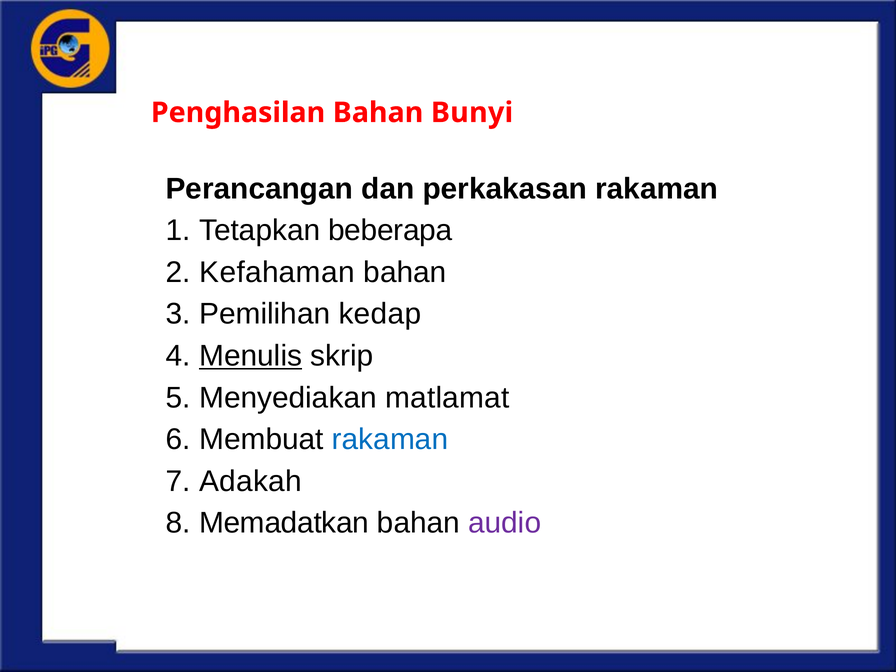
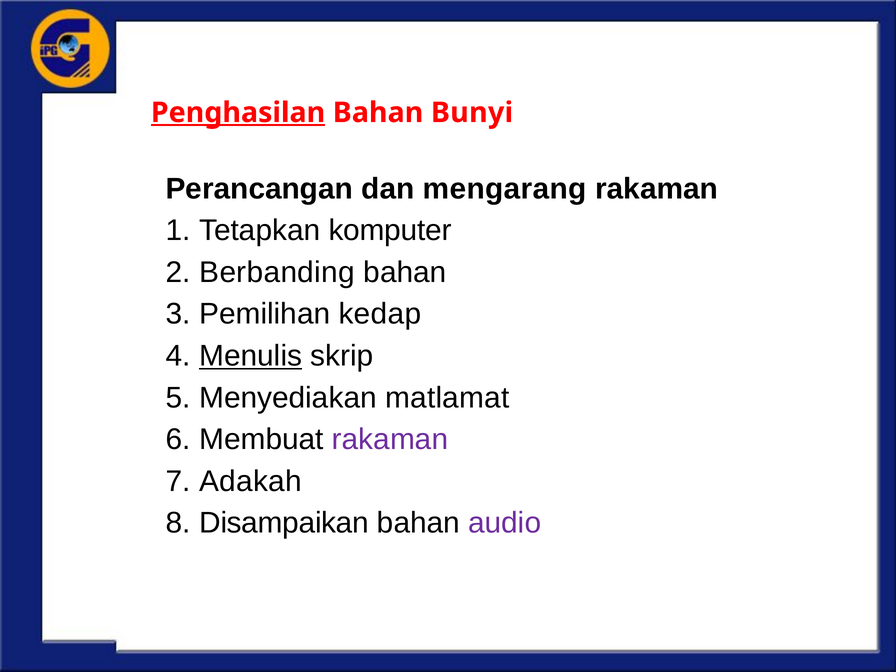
Penghasilan underline: none -> present
perkakasan: perkakasan -> mengarang
beberapa: beberapa -> komputer
Kefahaman: Kefahaman -> Berbanding
rakaman at (390, 440) colour: blue -> purple
Memadatkan: Memadatkan -> Disampaikan
